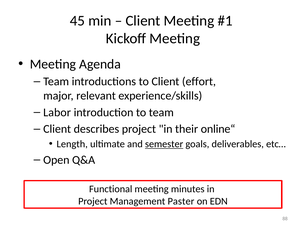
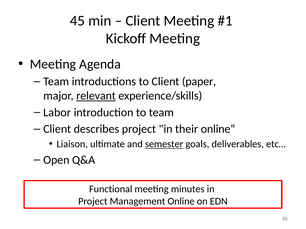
effort: effort -> paper
relevant underline: none -> present
Length: Length -> Liaison
Paster: Paster -> Online
